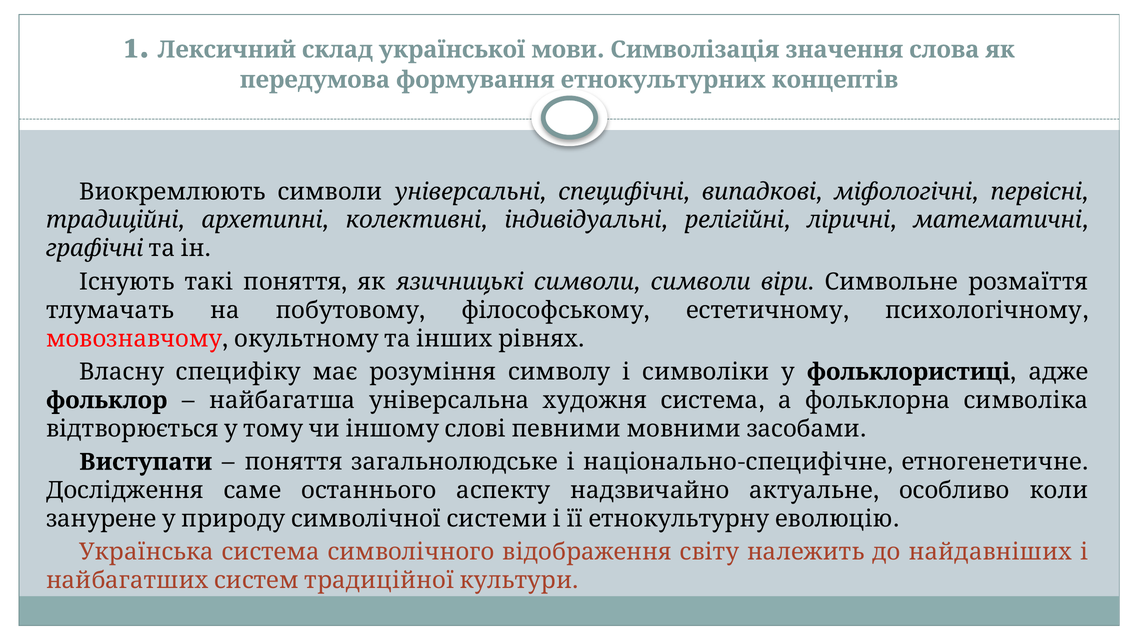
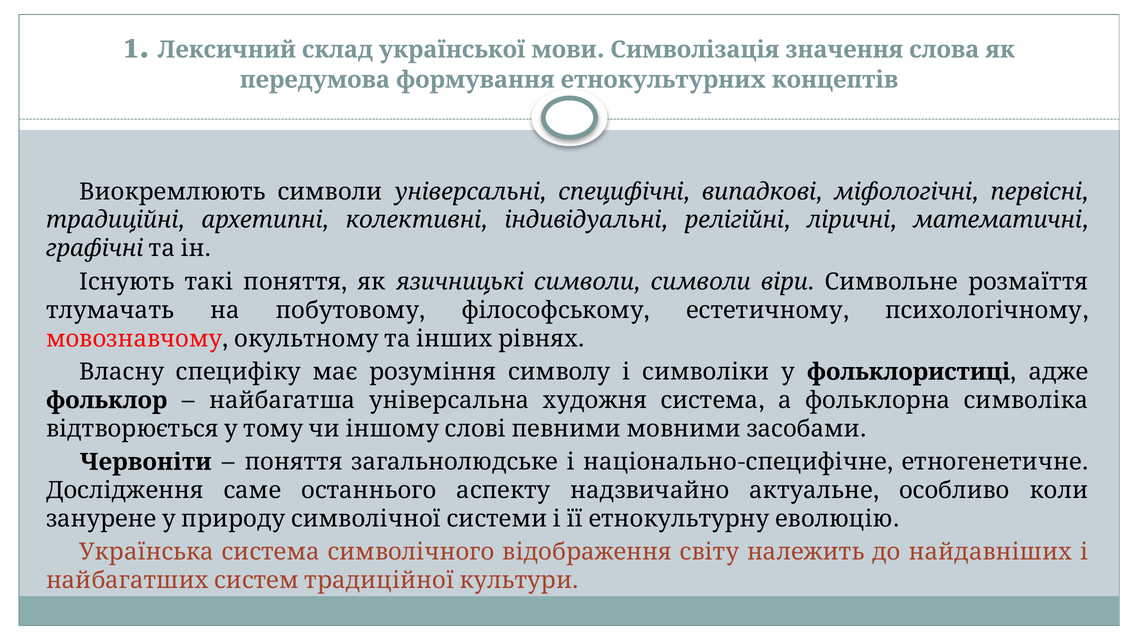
Виступати: Виступати -> Червоніти
